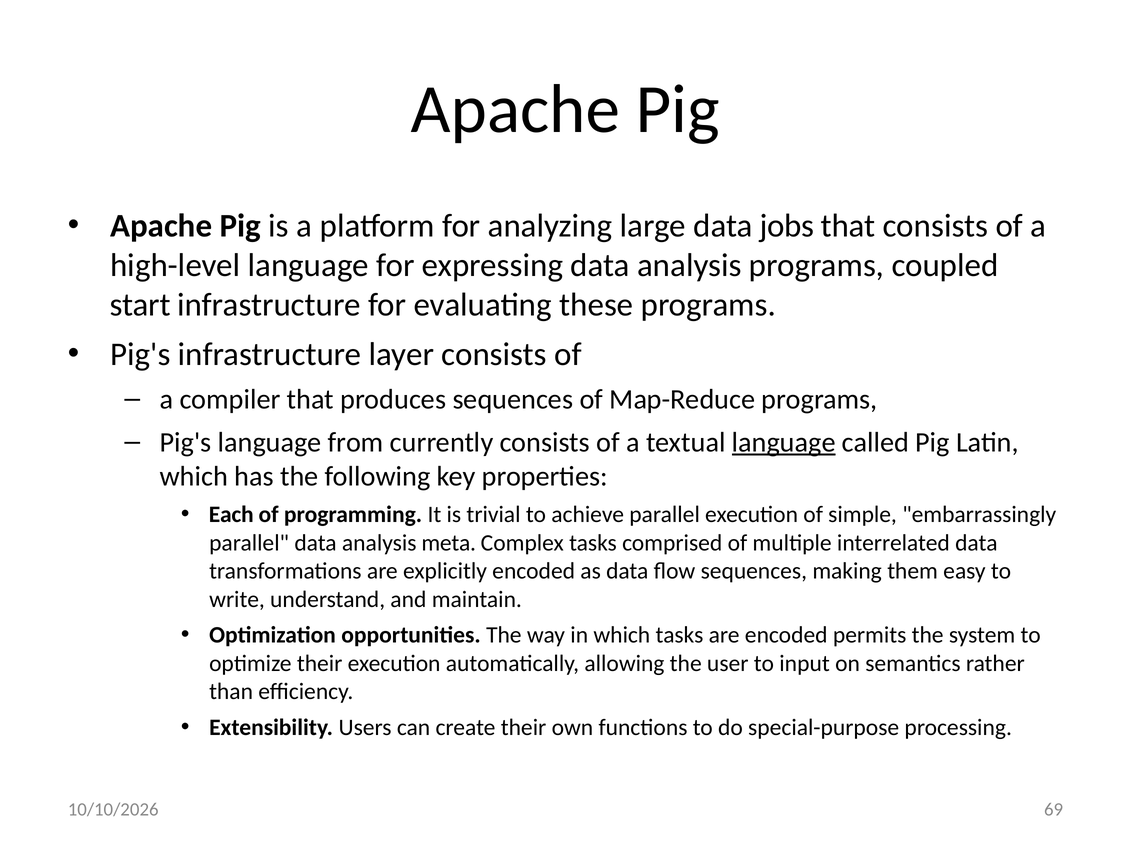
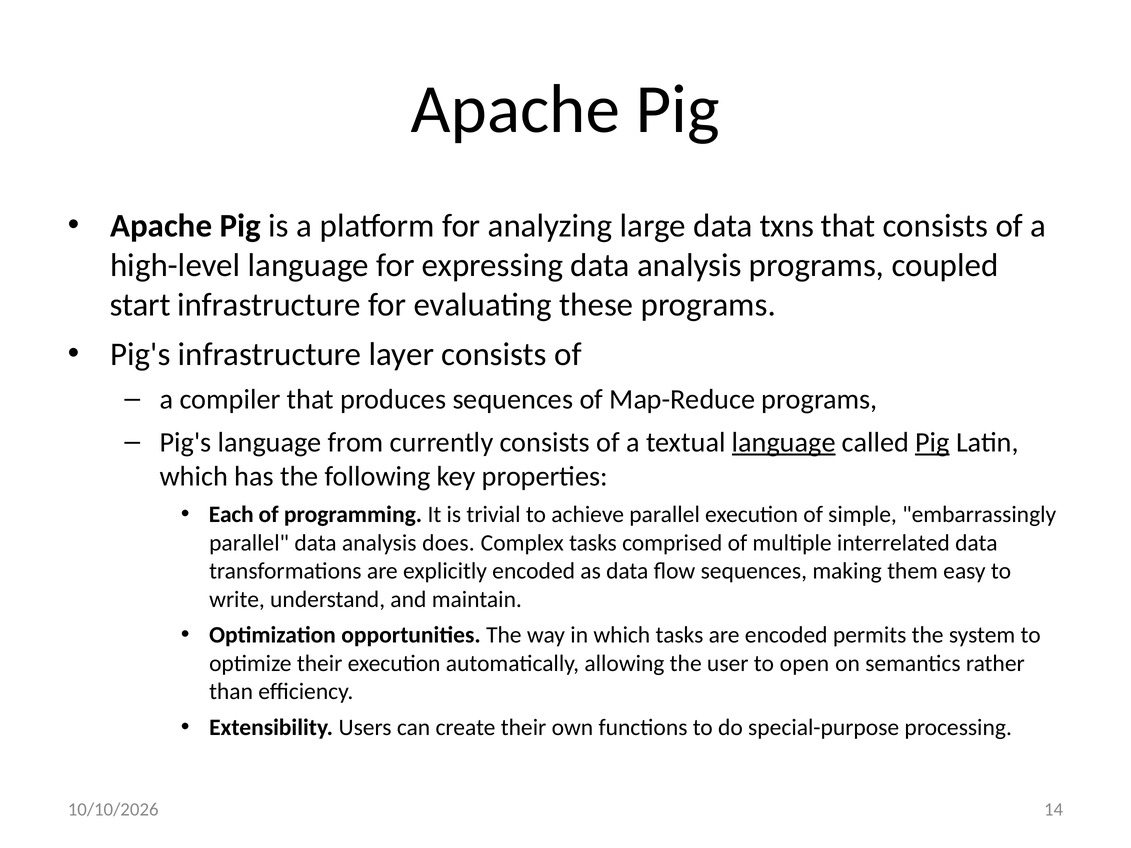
jobs: jobs -> txns
Pig at (932, 442) underline: none -> present
meta: meta -> does
input: input -> open
69: 69 -> 14
